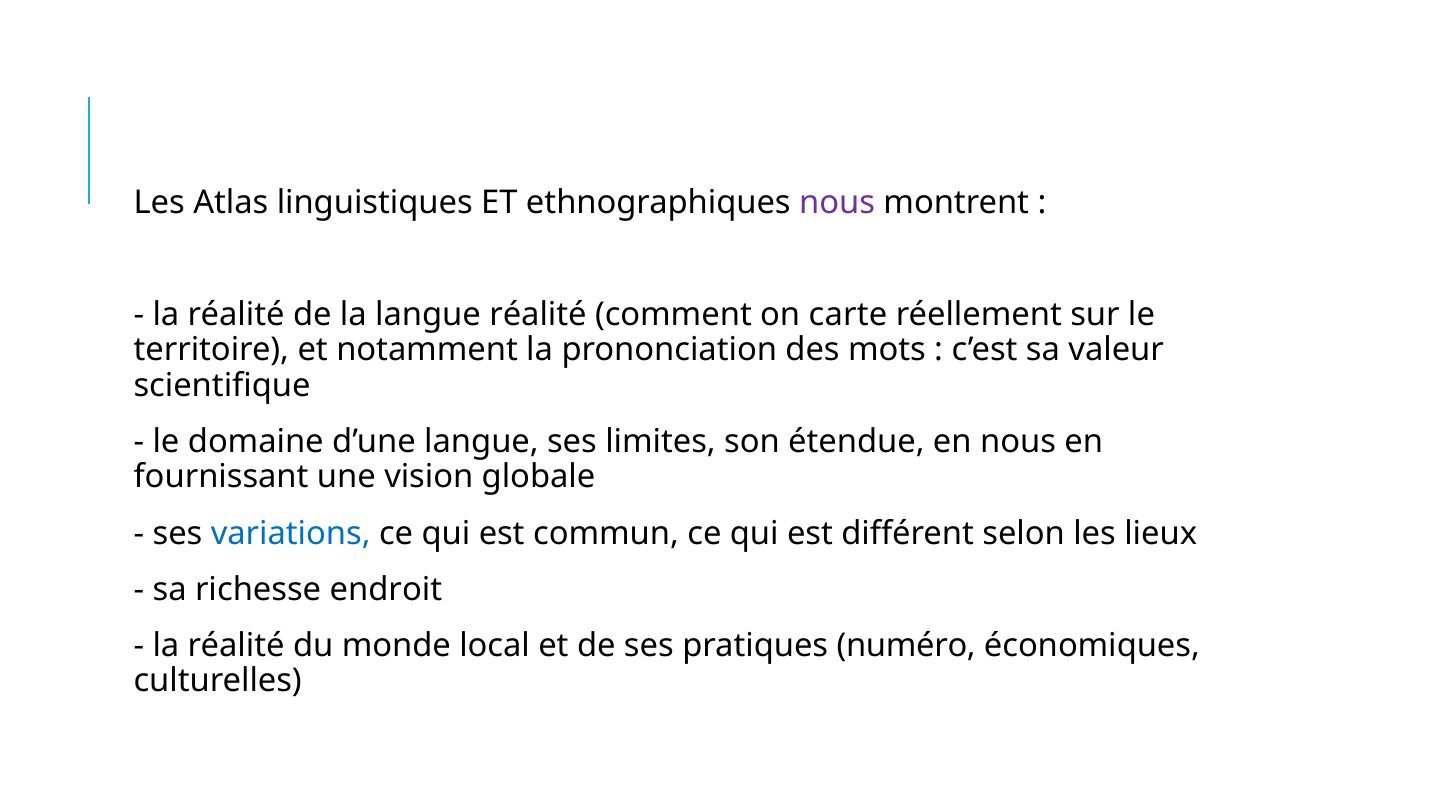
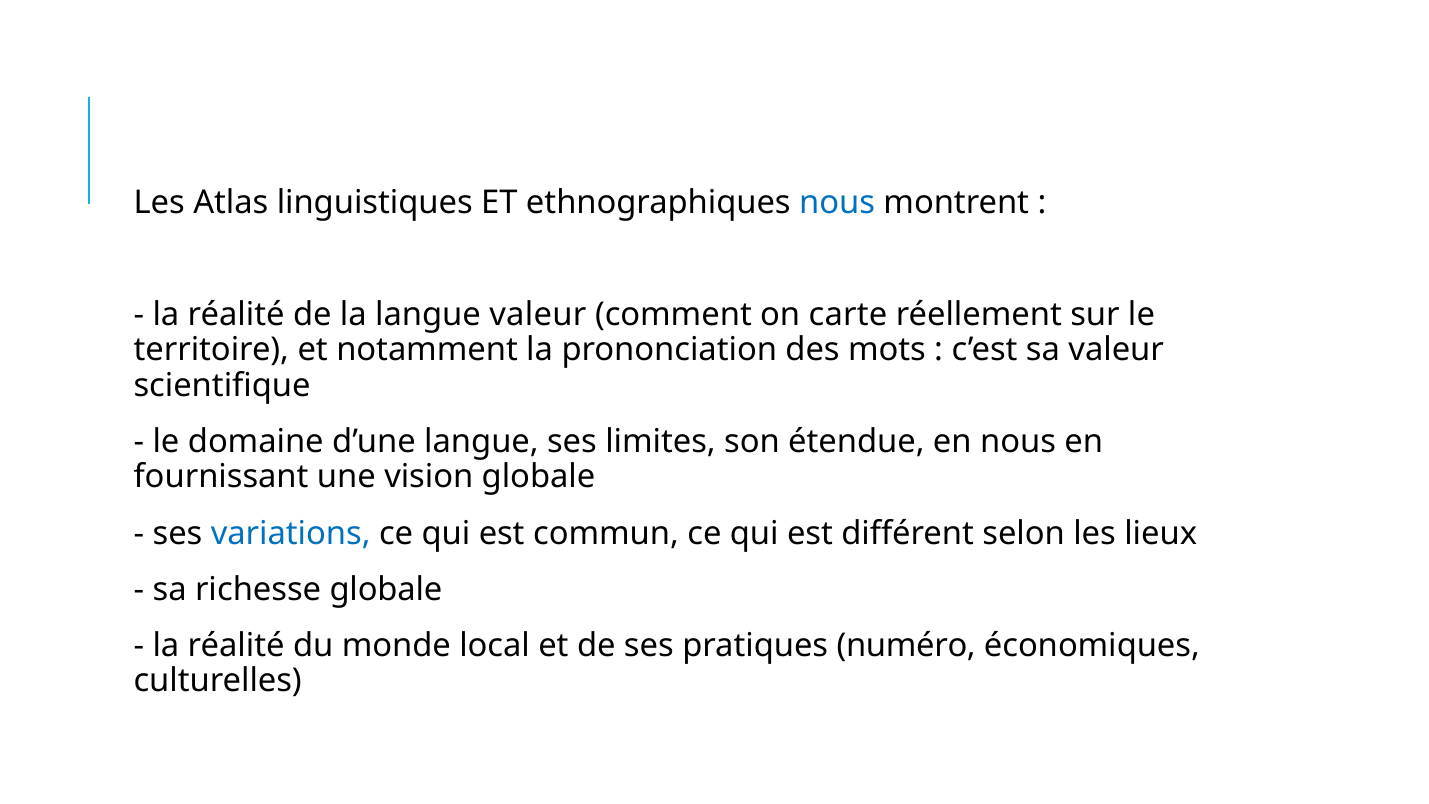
nous at (837, 202) colour: purple -> blue
langue réalité: réalité -> valeur
richesse endroit: endroit -> globale
